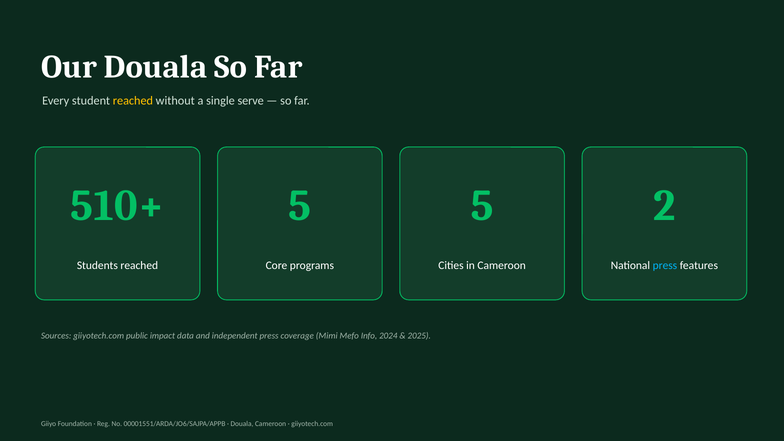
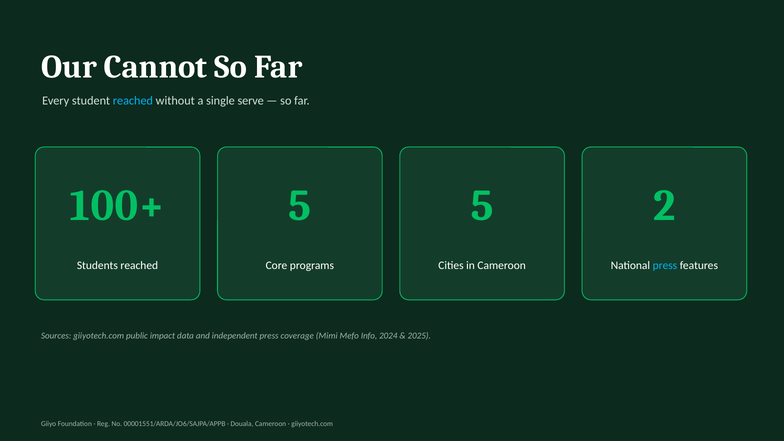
Our Douala: Douala -> Cannot
reached at (133, 101) colour: yellow -> light blue
510+: 510+ -> 100+
